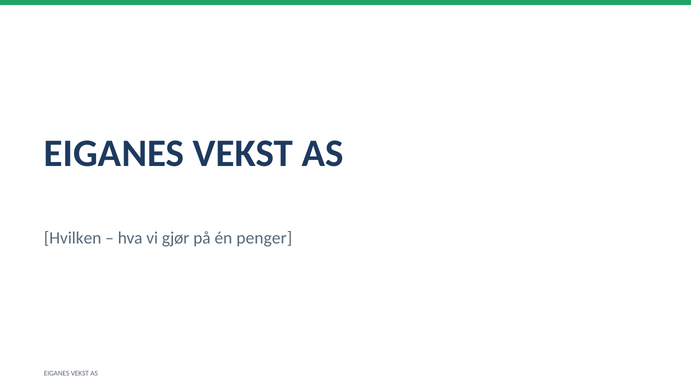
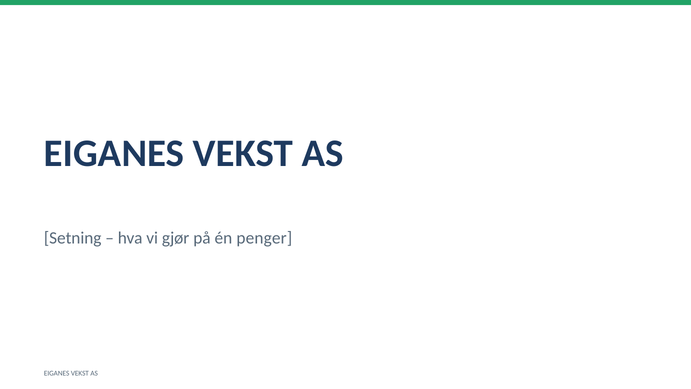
Hvilken: Hvilken -> Setning
